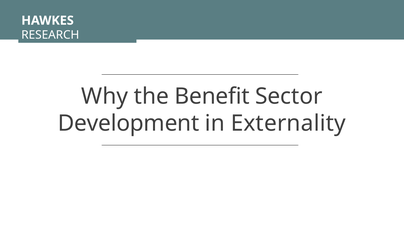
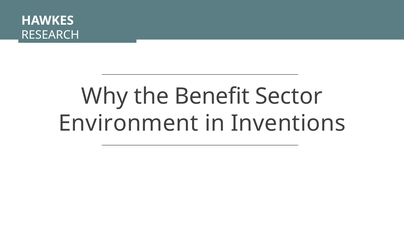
Development: Development -> Environment
Externality: Externality -> Inventions
